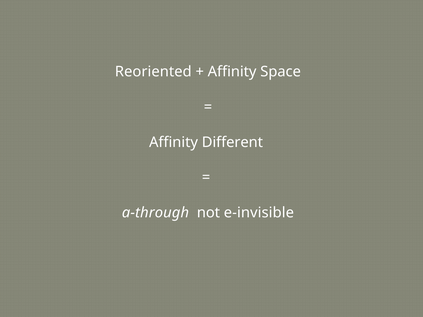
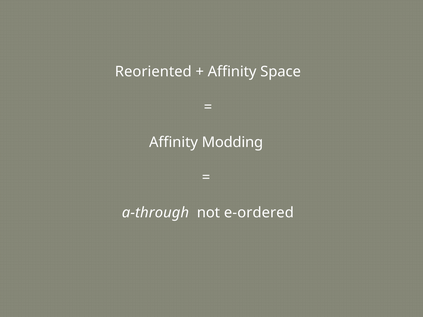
Different: Different -> Modding
e-invisible: e-invisible -> e-ordered
